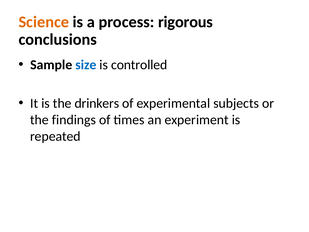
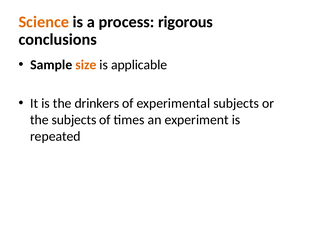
size colour: blue -> orange
controlled: controlled -> applicable
the findings: findings -> subjects
